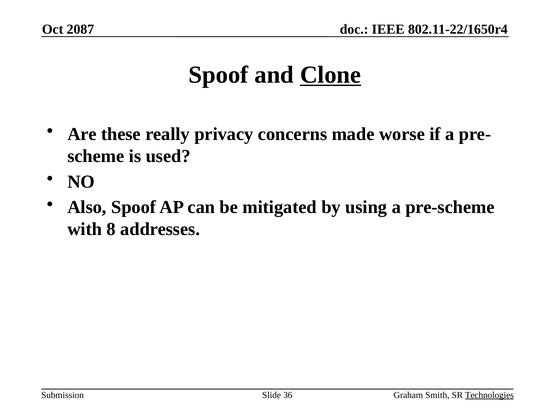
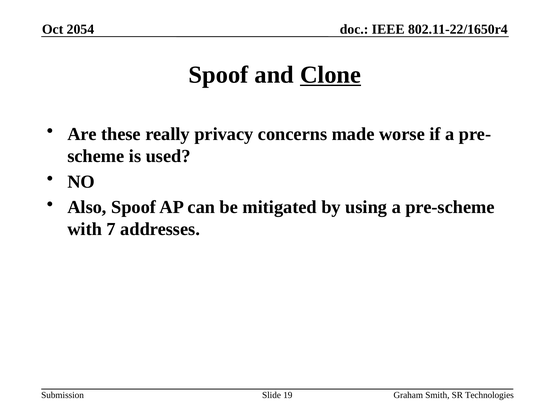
2087: 2087 -> 2054
8: 8 -> 7
36: 36 -> 19
Technologies underline: present -> none
